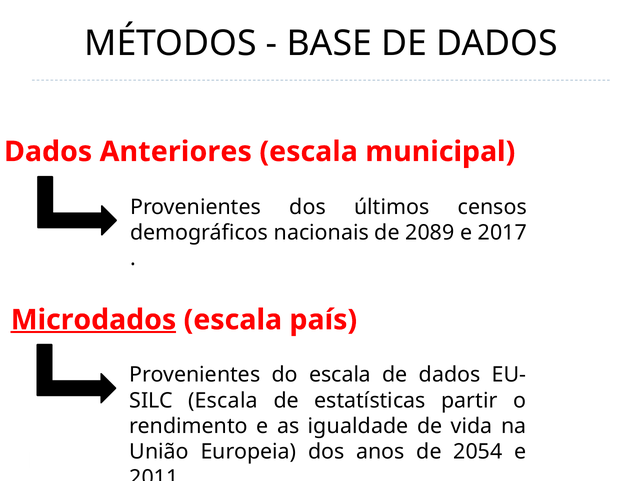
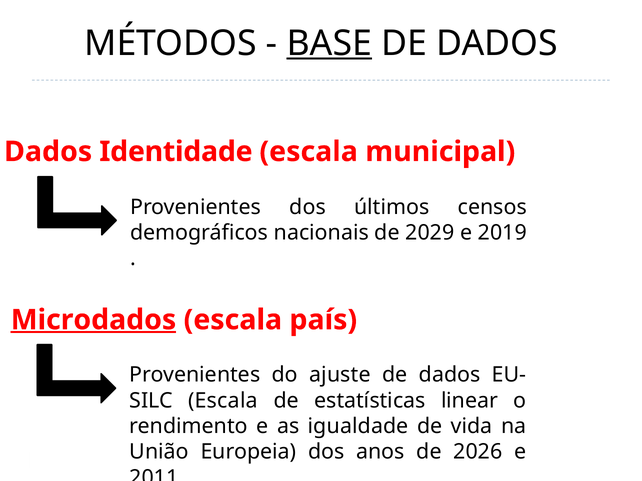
BASE underline: none -> present
Anteriores: Anteriores -> Identidade
2089: 2089 -> 2029
2017: 2017 -> 2019
do escala: escala -> ajuste
partir: partir -> linear
2054: 2054 -> 2026
